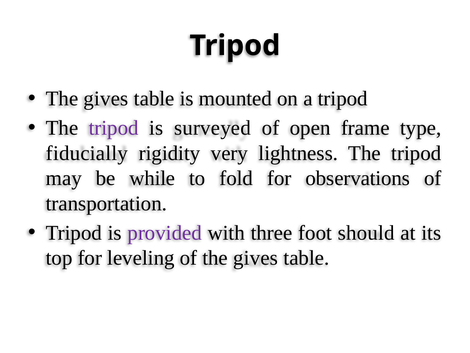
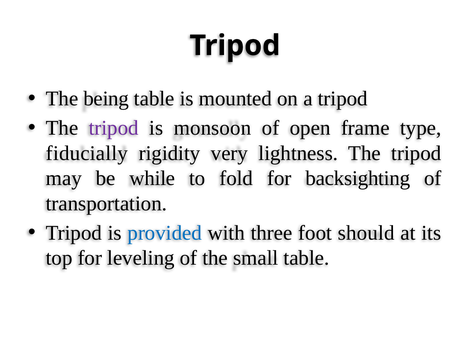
gives at (106, 99): gives -> being
surveyed: surveyed -> monsoon
observations: observations -> backsighting
provided colour: purple -> blue
of the gives: gives -> small
